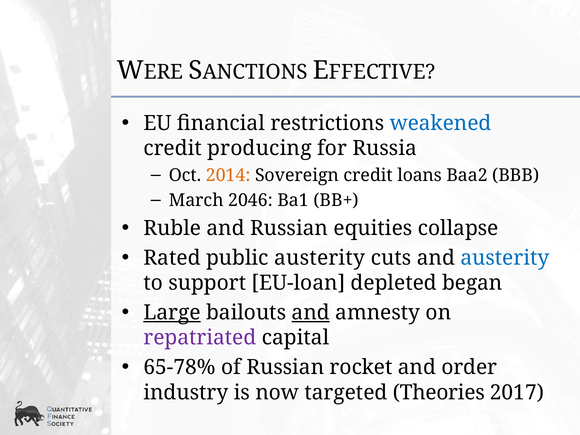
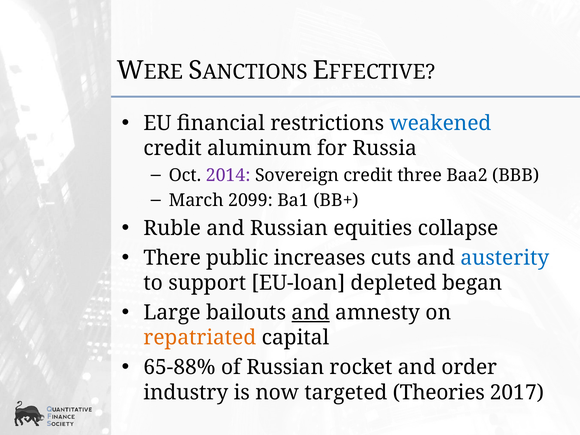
producing: producing -> aluminum
2014 colour: orange -> purple
loans: loans -> three
2046: 2046 -> 2099
Rated: Rated -> There
public austerity: austerity -> increases
Large underline: present -> none
repatriated colour: purple -> orange
65-78%: 65-78% -> 65-88%
